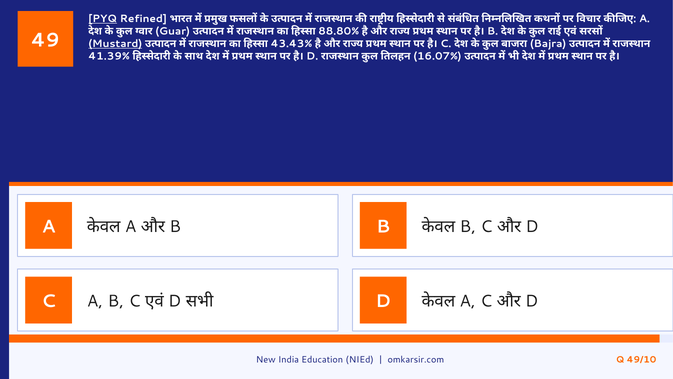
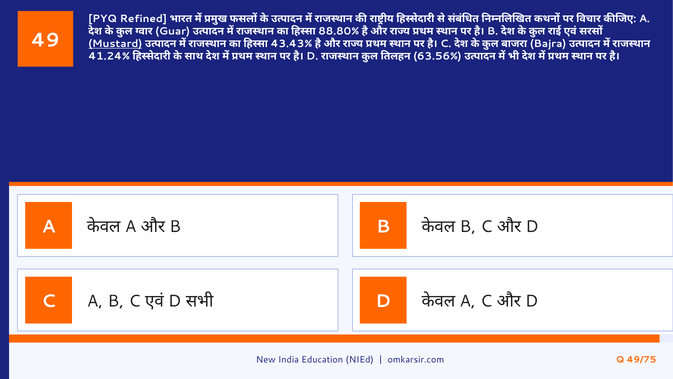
PYQ underline: present -> none
41.39%: 41.39% -> 41.24%
16.07%: 16.07% -> 63.56%
49/10: 49/10 -> 49/75
